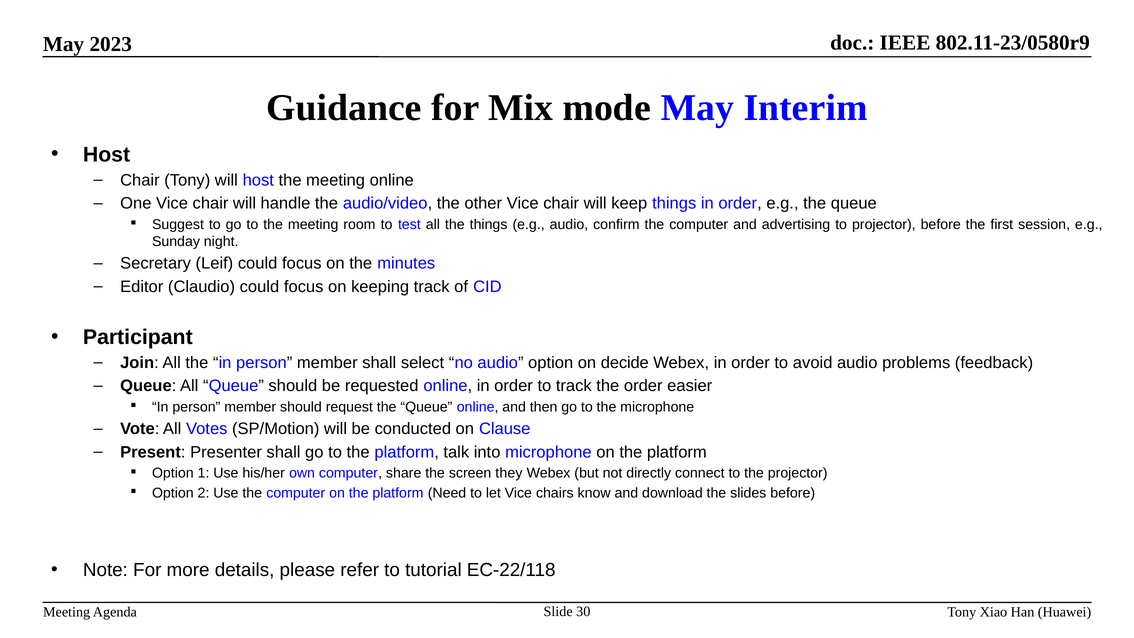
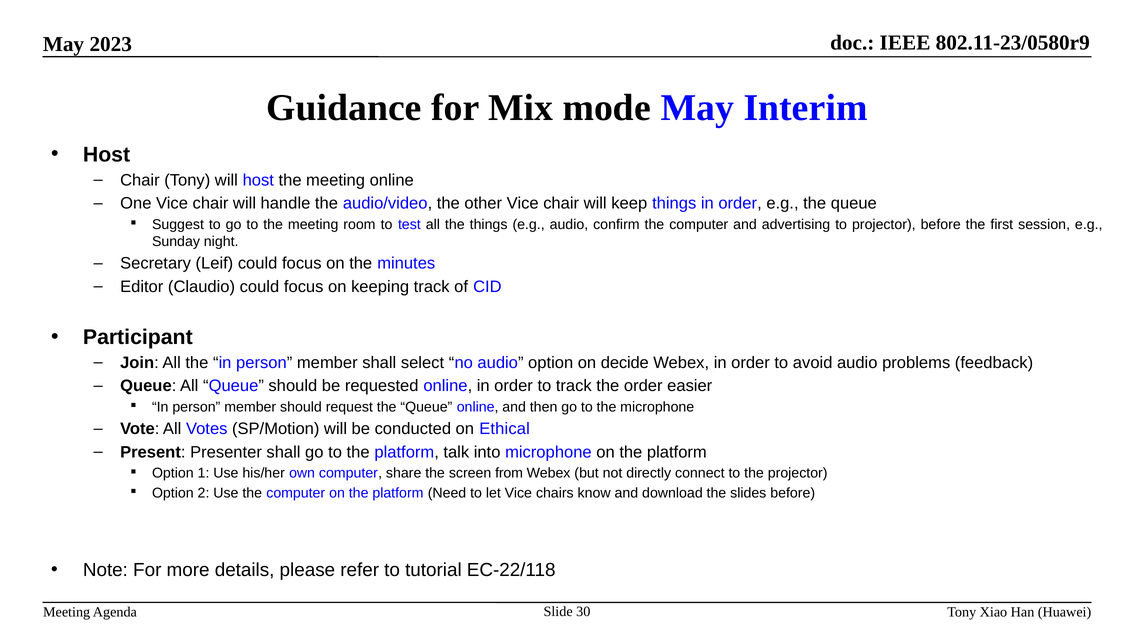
Clause: Clause -> Ethical
they: they -> from
